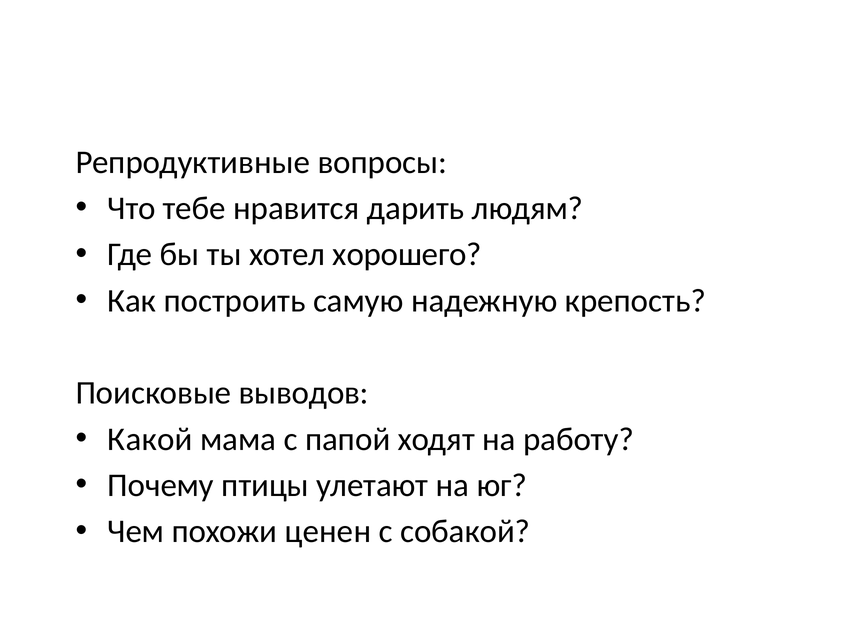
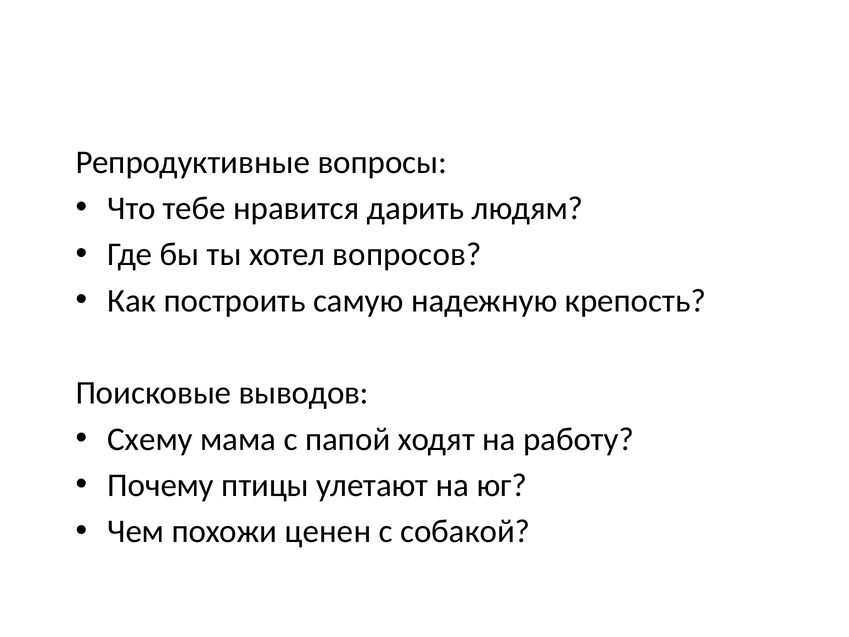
хорошего: хорошего -> вопросов
Какой: Какой -> Схему
